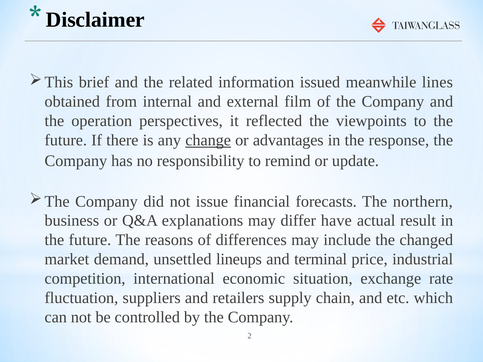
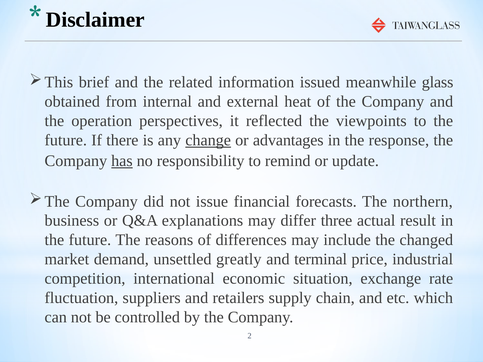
lines: lines -> glass
film: film -> heat
has underline: none -> present
have: have -> three
lineups: lineups -> greatly
